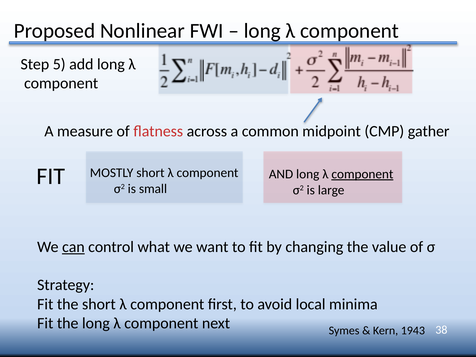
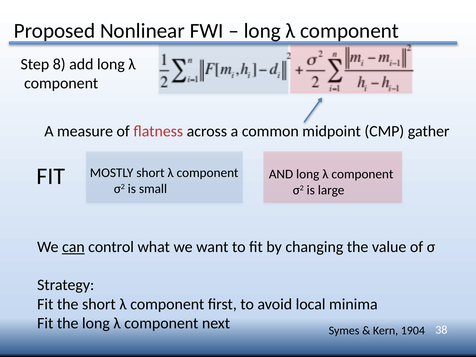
5: 5 -> 8
component at (362, 174) underline: present -> none
1943: 1943 -> 1904
